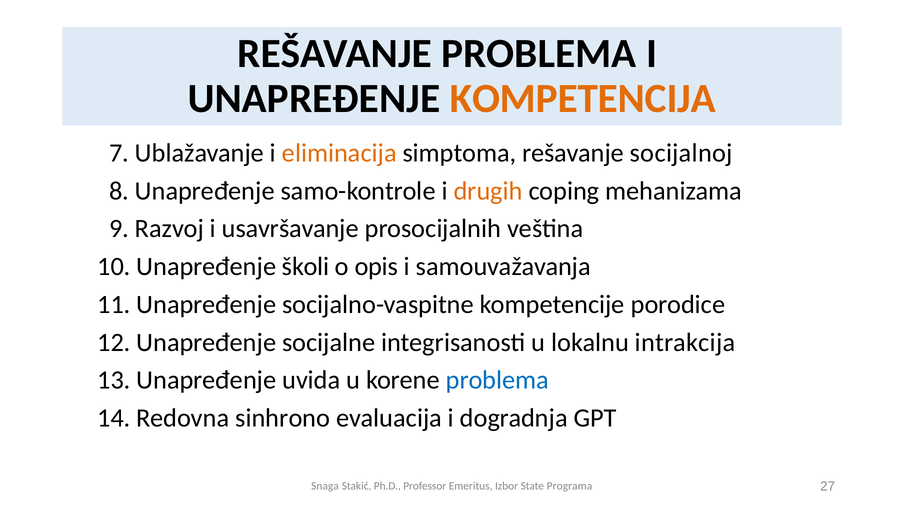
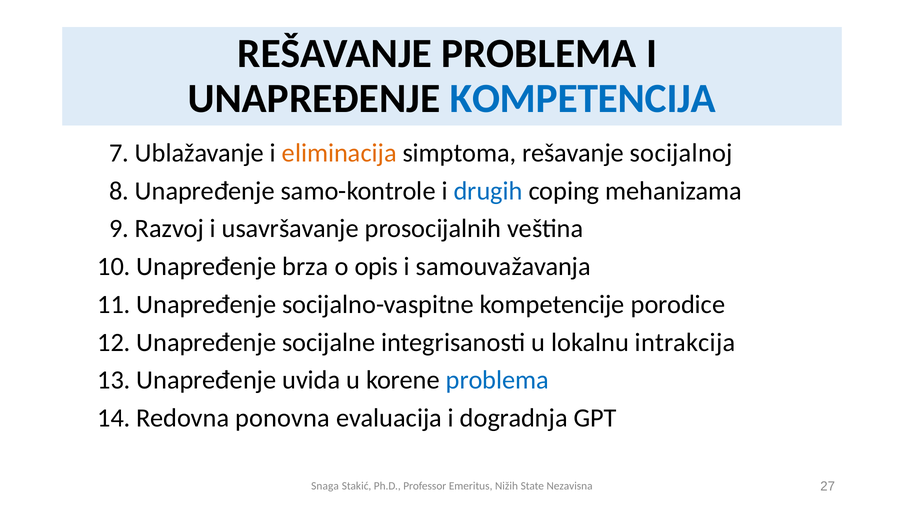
KOMPETENCIJA colour: orange -> blue
drugih colour: orange -> blue
školi: školi -> brza
sinhrono: sinhrono -> ponovna
Izbor: Izbor -> Nižih
Programa: Programa -> Nezavisna
